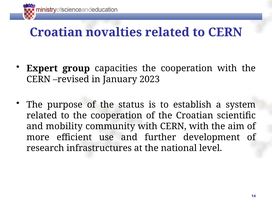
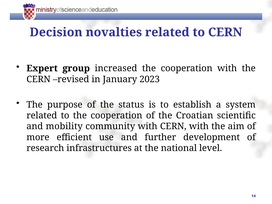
Croatian at (56, 32): Croatian -> Decision
capacities: capacities -> increased
